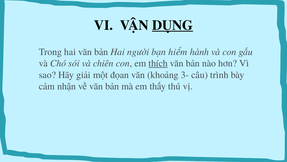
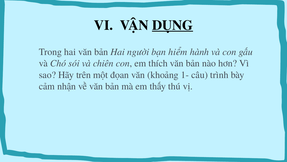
thích underline: present -> none
giải: giải -> trên
3-: 3- -> 1-
